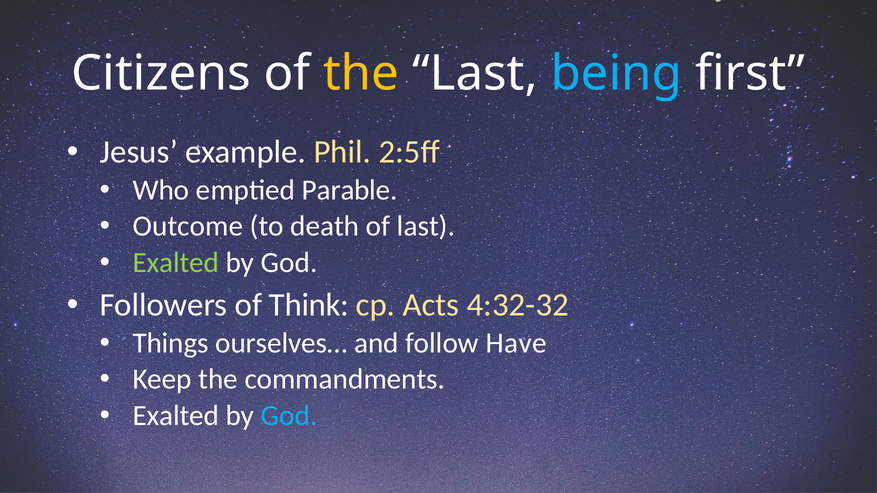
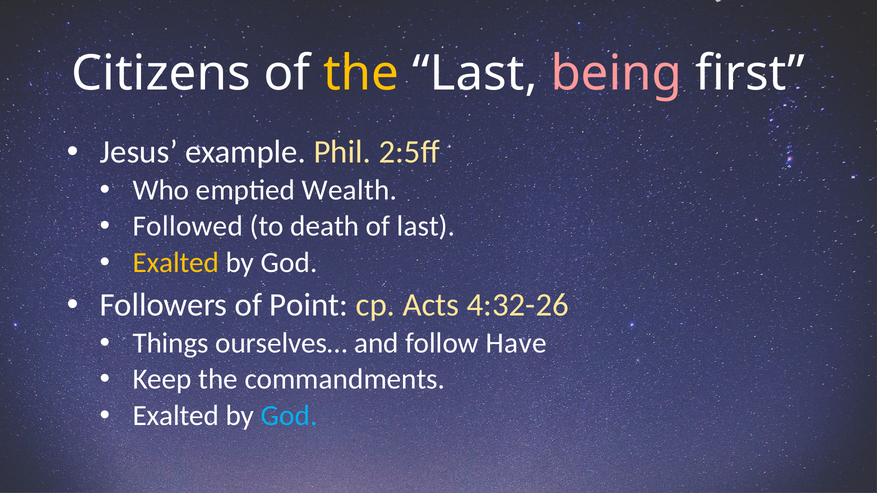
being colour: light blue -> pink
Parable: Parable -> Wealth
Outcome: Outcome -> Followed
Exalted at (176, 263) colour: light green -> yellow
Think: Think -> Point
4:32-32: 4:32-32 -> 4:32-26
